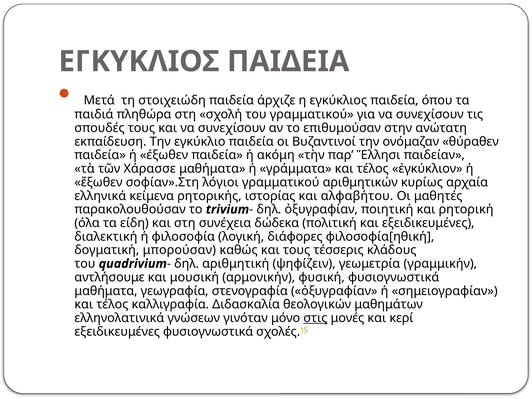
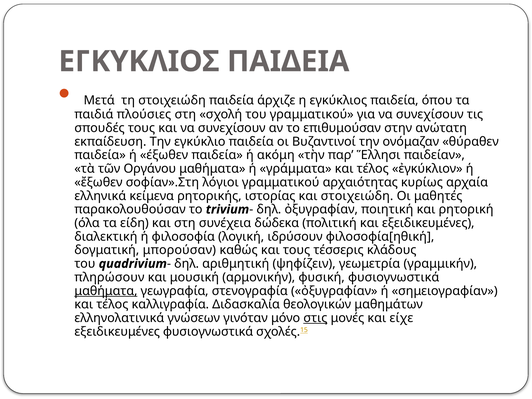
πληθώρα: πληθώρα -> πλούσιες
Χάρασσε: Χάρασσε -> Οργάνου
αριθμητικών: αριθμητικών -> αρχαιότητας
και αλφαβήτου: αλφαβήτου -> στοιχειώδη
διάφορες: διάφορες -> ιδρύσουν
αντλήσουμε: αντλήσουμε -> πληρώσουν
μαθήματα at (106, 291) underline: none -> present
κερί: κερί -> είχε
